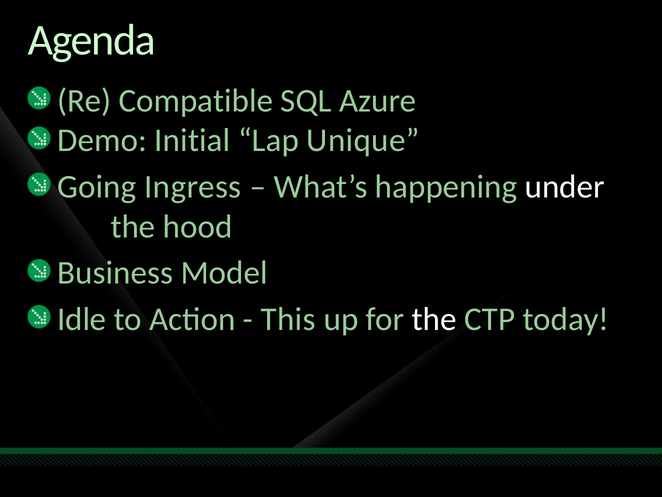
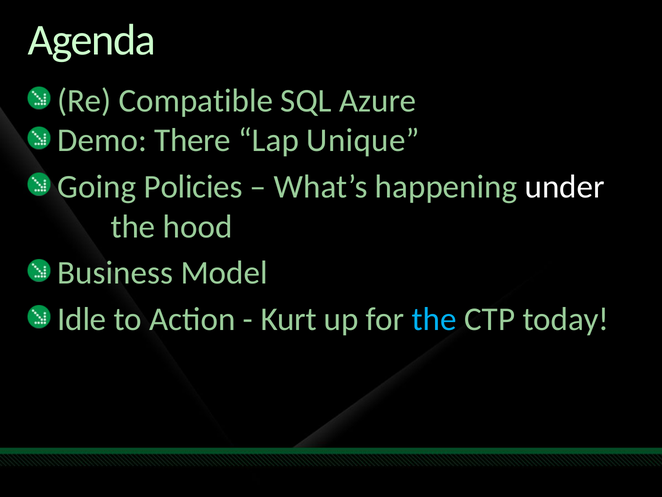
Initial: Initial -> There
Ingress: Ingress -> Policies
This: This -> Kurt
the at (434, 319) colour: white -> light blue
